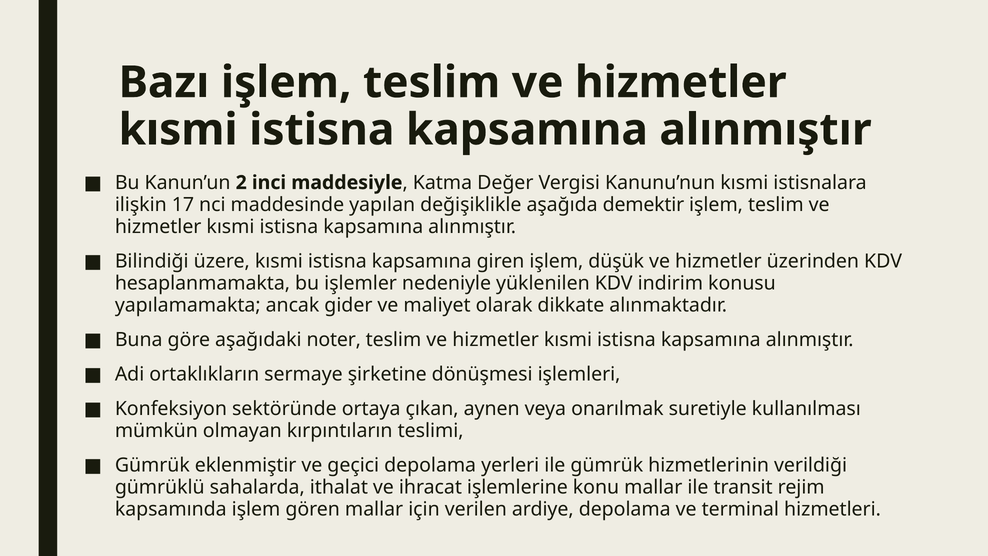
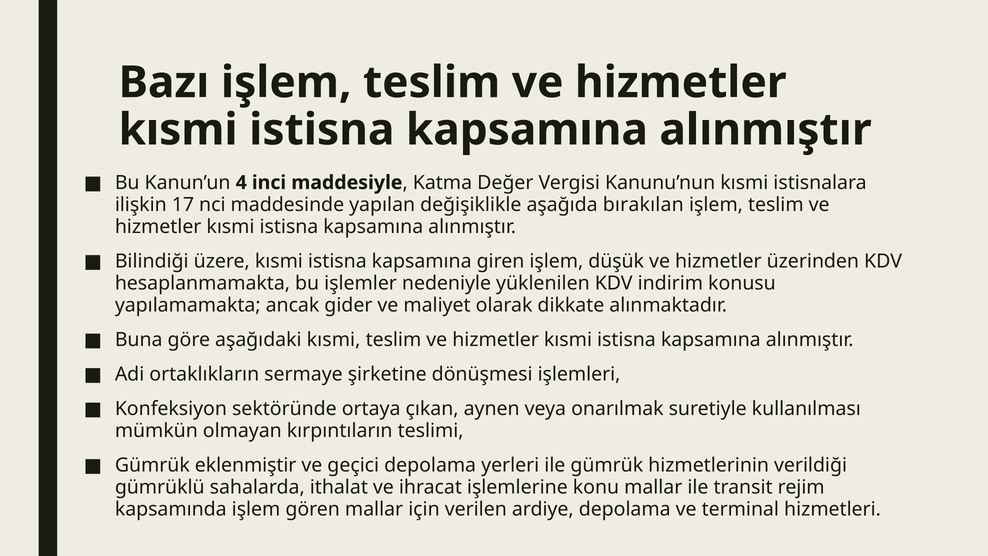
2: 2 -> 4
demektir: demektir -> bırakılan
aşağıdaki noter: noter -> kısmi
